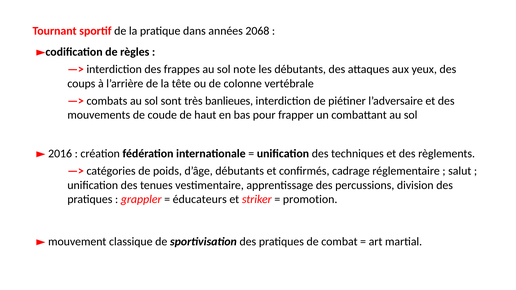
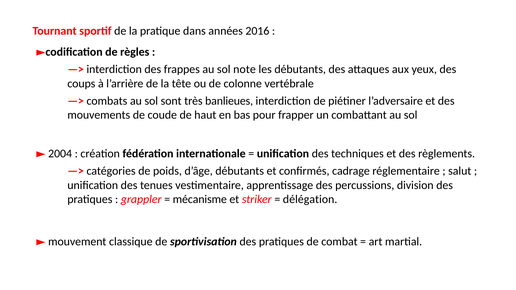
2068: 2068 -> 2016
2016: 2016 -> 2004
éducateurs: éducateurs -> mécanisme
promotion: promotion -> délégation
